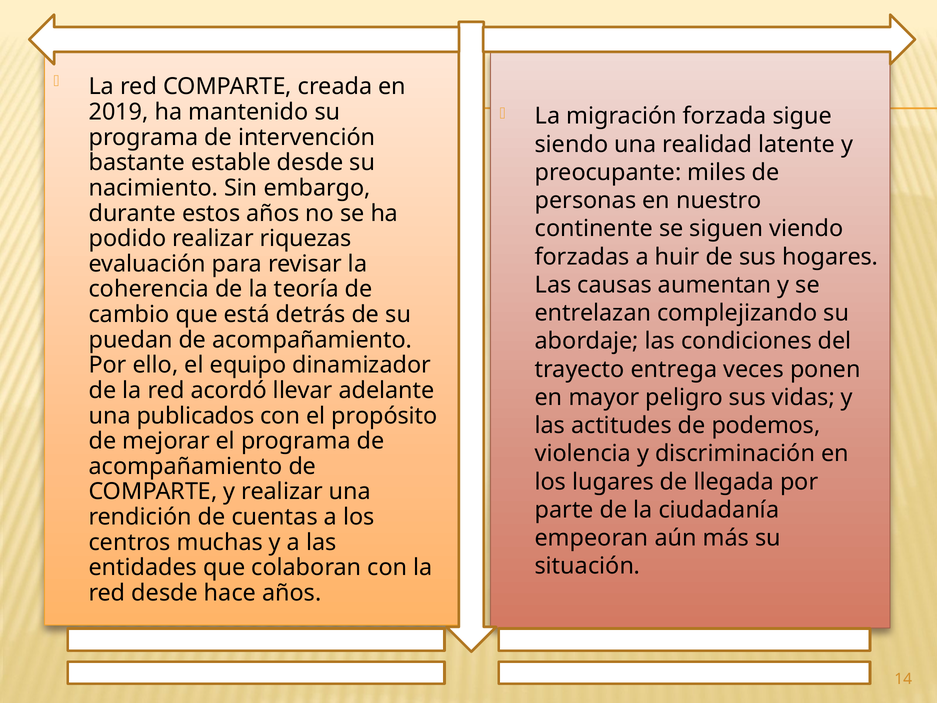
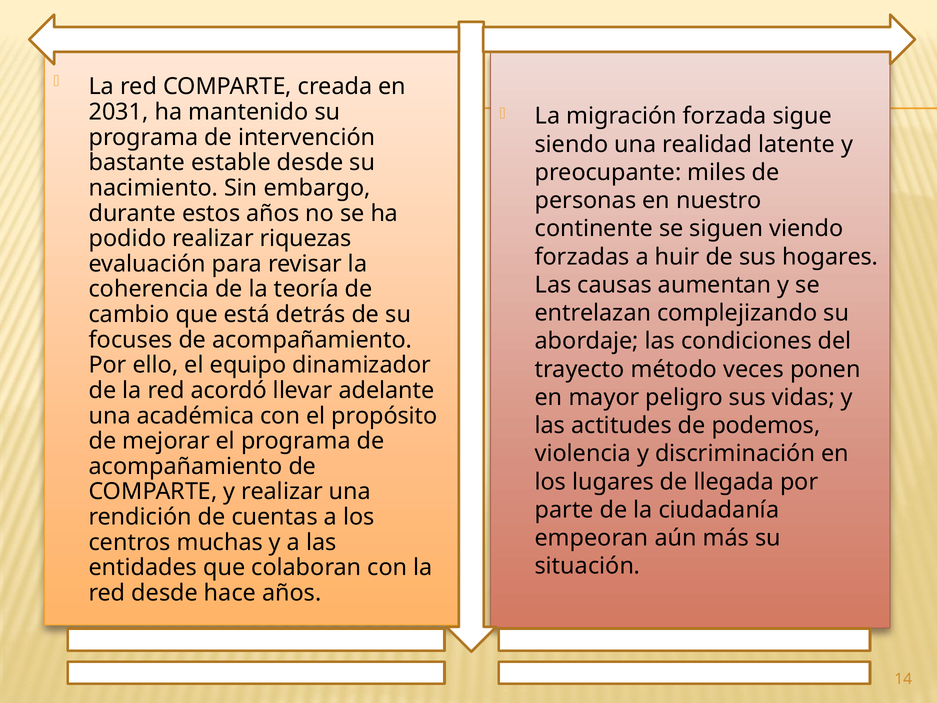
2019: 2019 -> 2031
puedan: puedan -> focuses
entrega: entrega -> método
publicados: publicados -> académica
